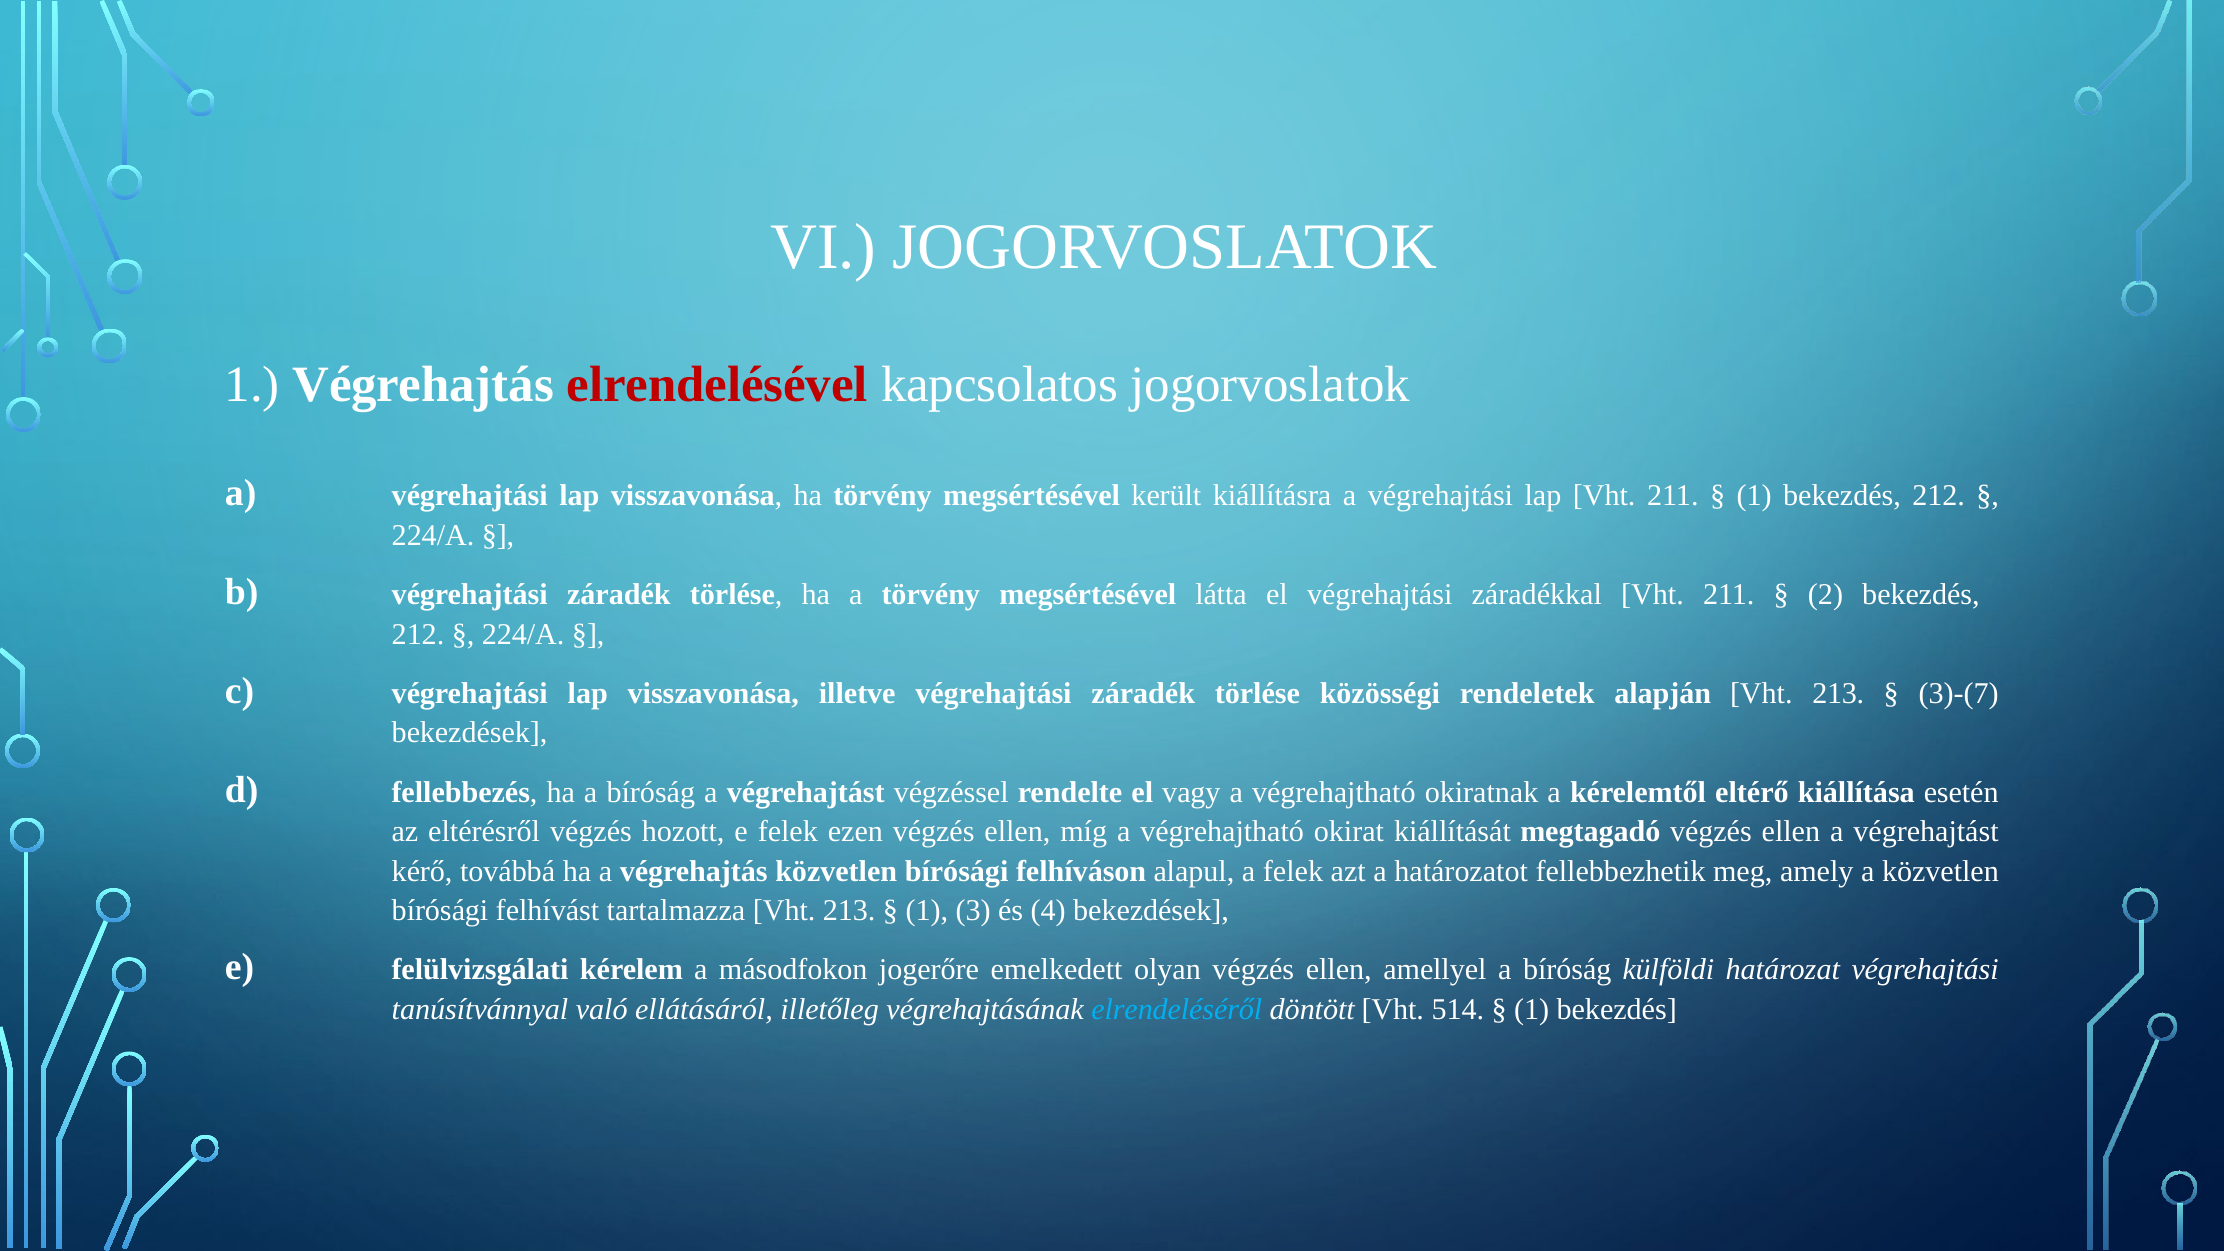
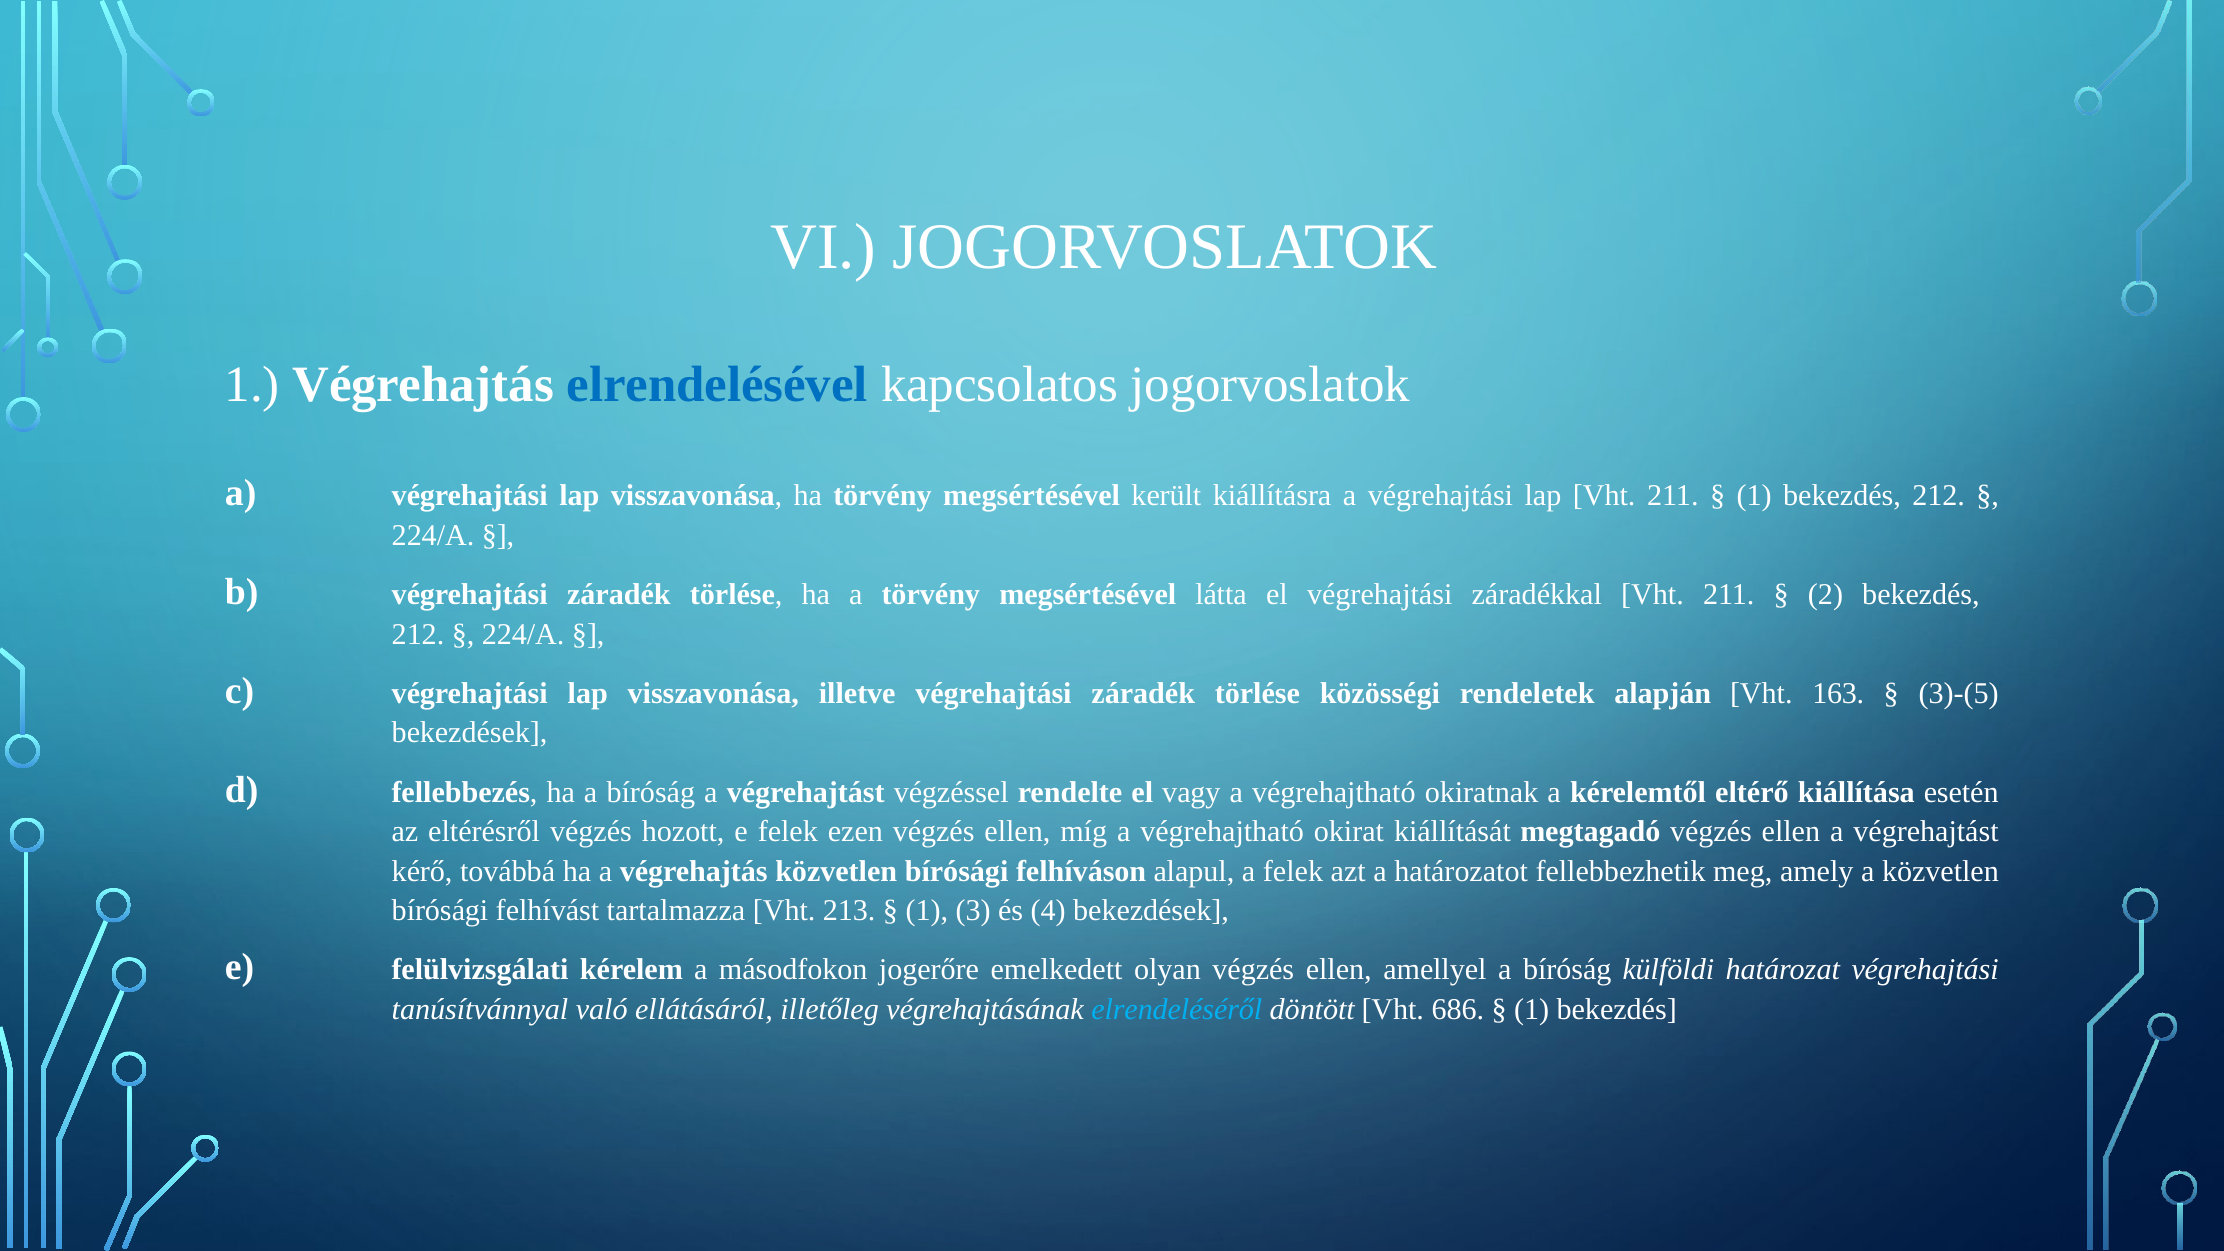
elrendelésével colour: red -> blue
alapján Vht 213: 213 -> 163
3)-(7: 3)-(7 -> 3)-(5
514: 514 -> 686
